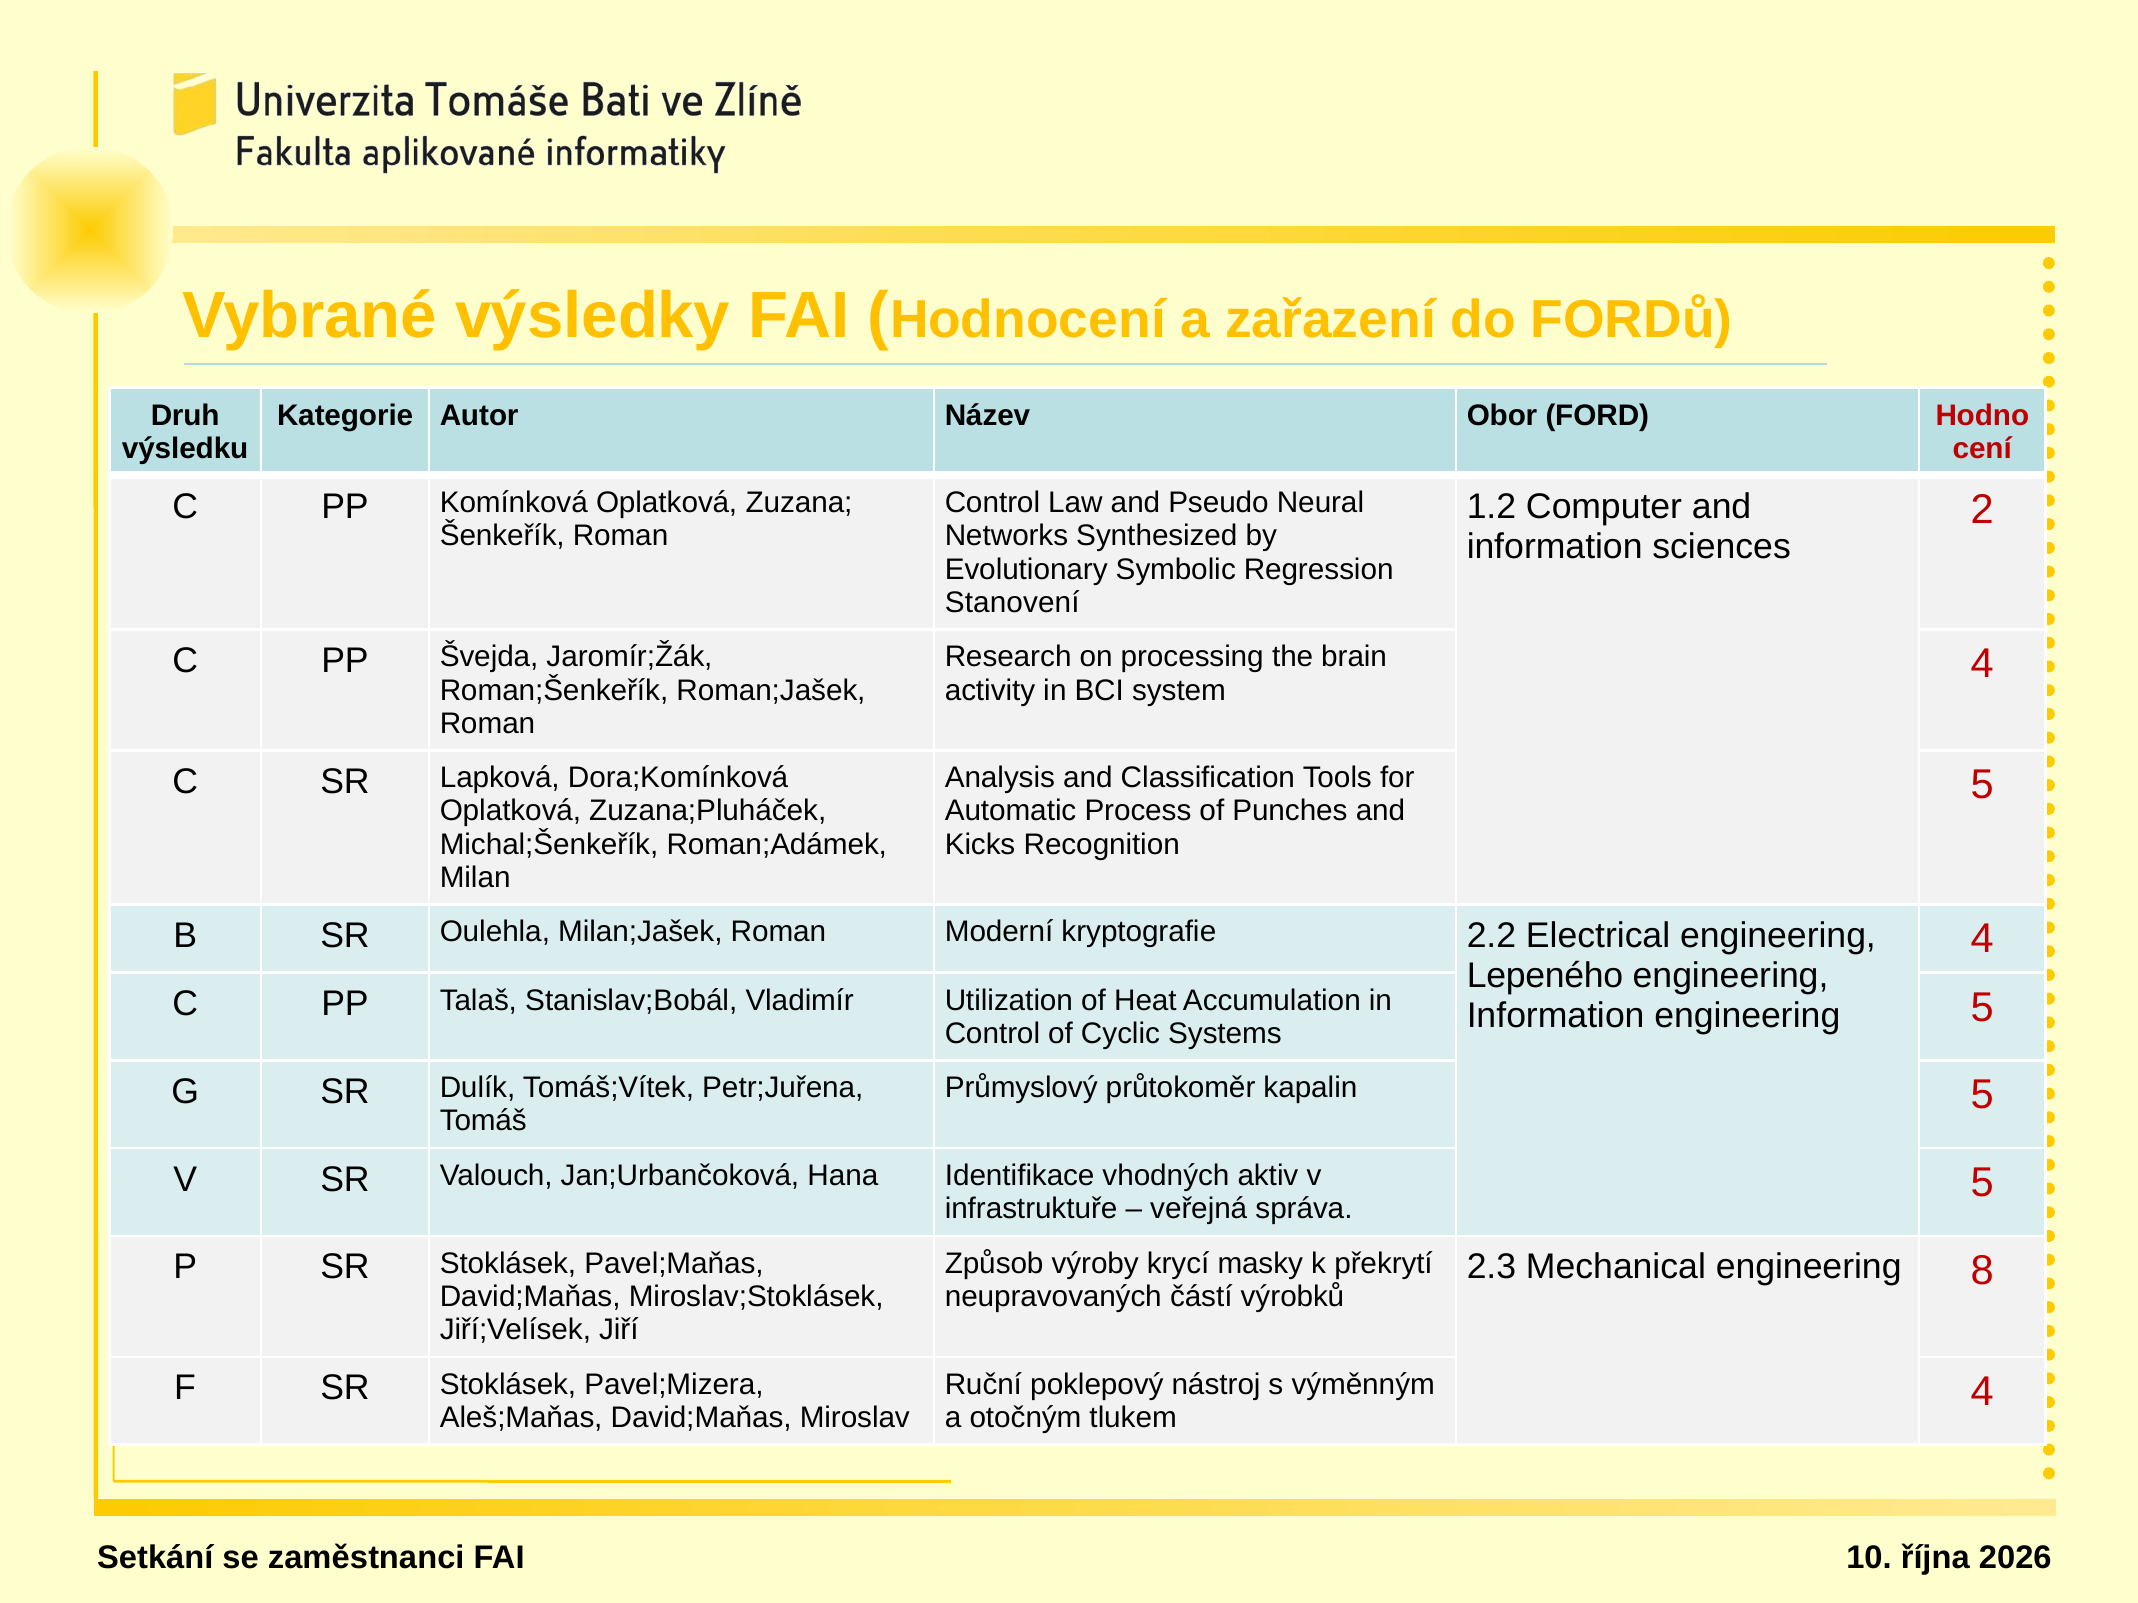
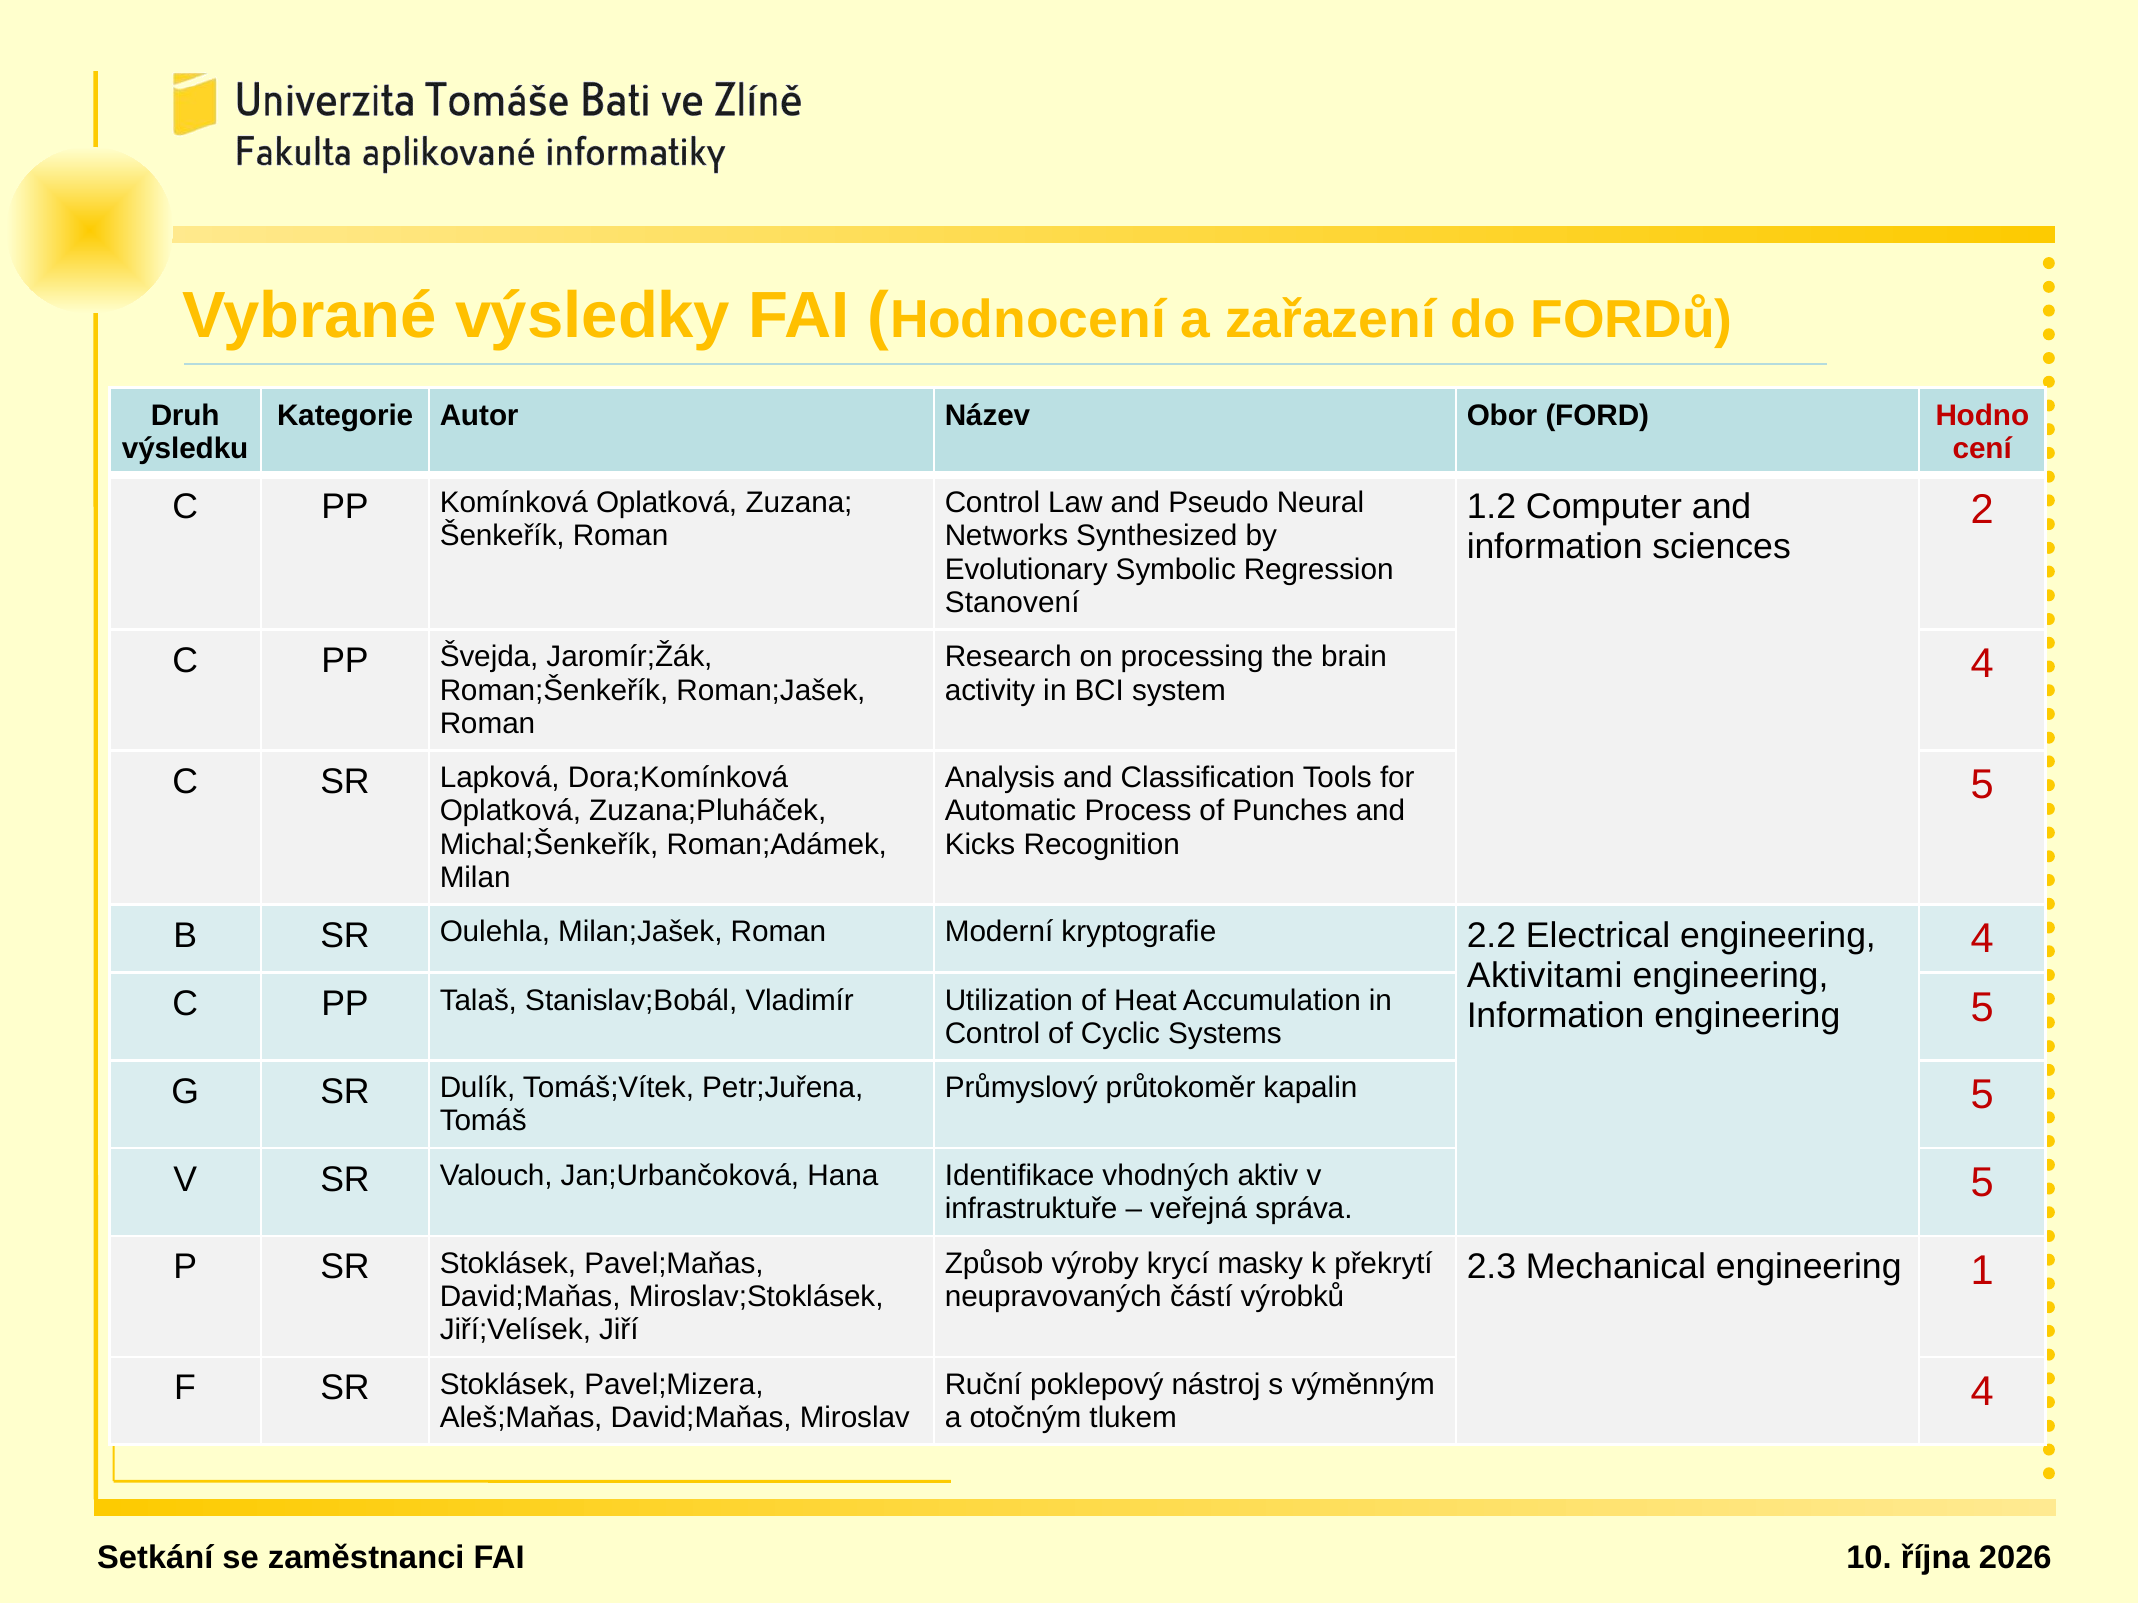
Lepeného: Lepeného -> Aktivitami
8: 8 -> 1
